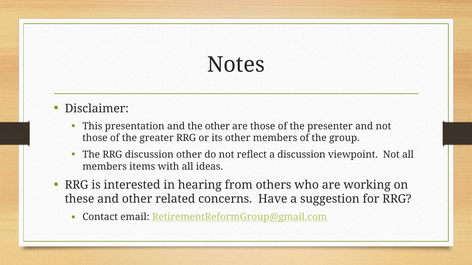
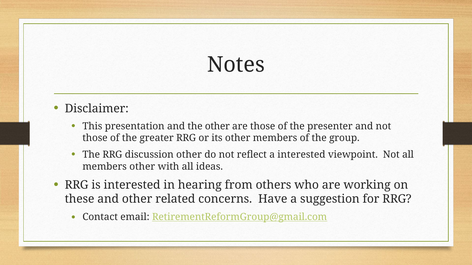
a discussion: discussion -> interested
members items: items -> other
